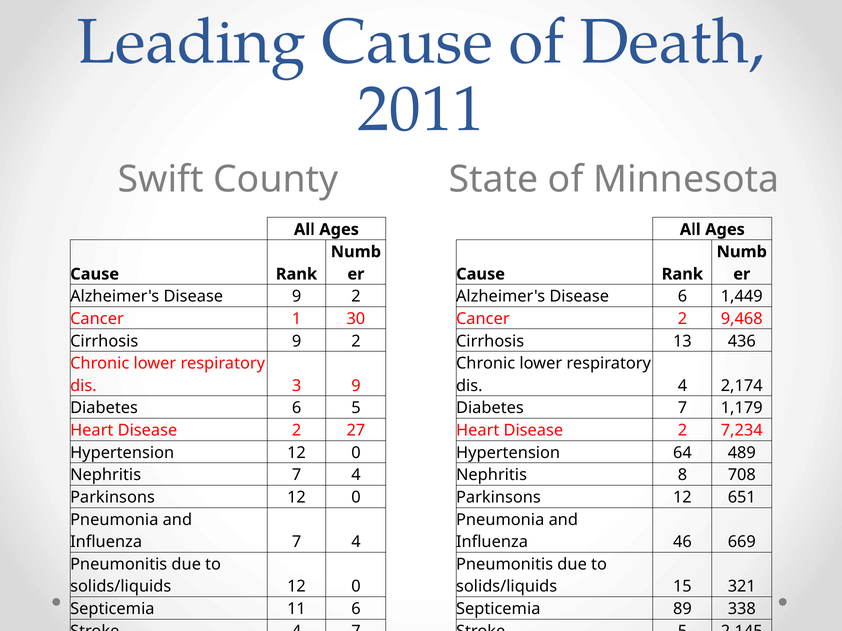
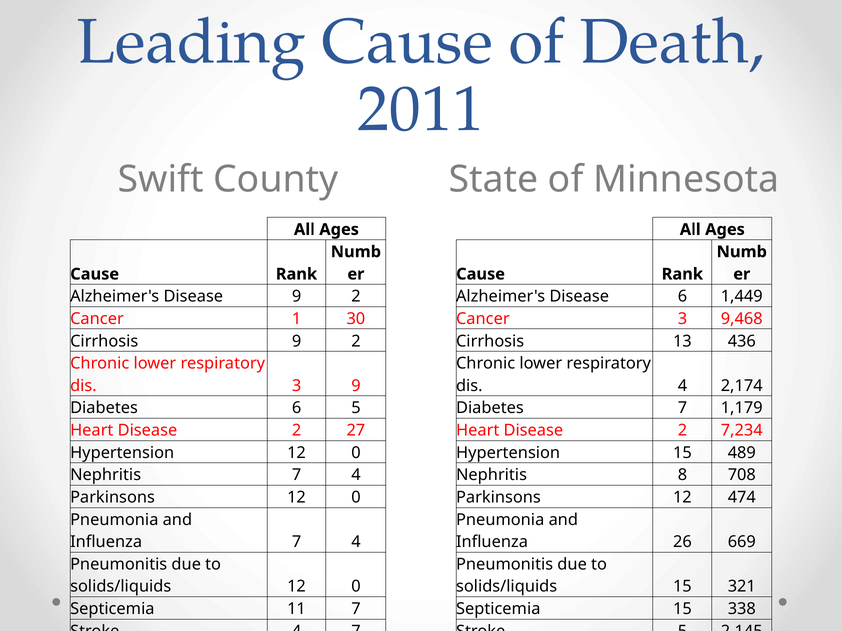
Cancer 2: 2 -> 3
Hypertension 64: 64 -> 15
651: 651 -> 474
46: 46 -> 26
11 6: 6 -> 7
Septicemia 89: 89 -> 15
